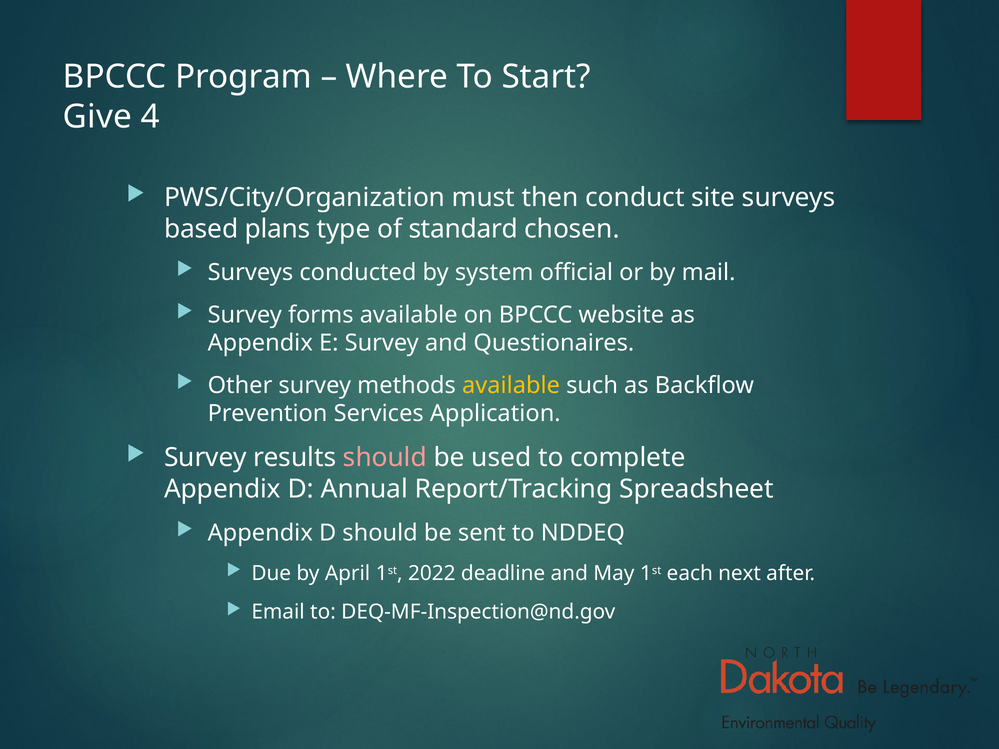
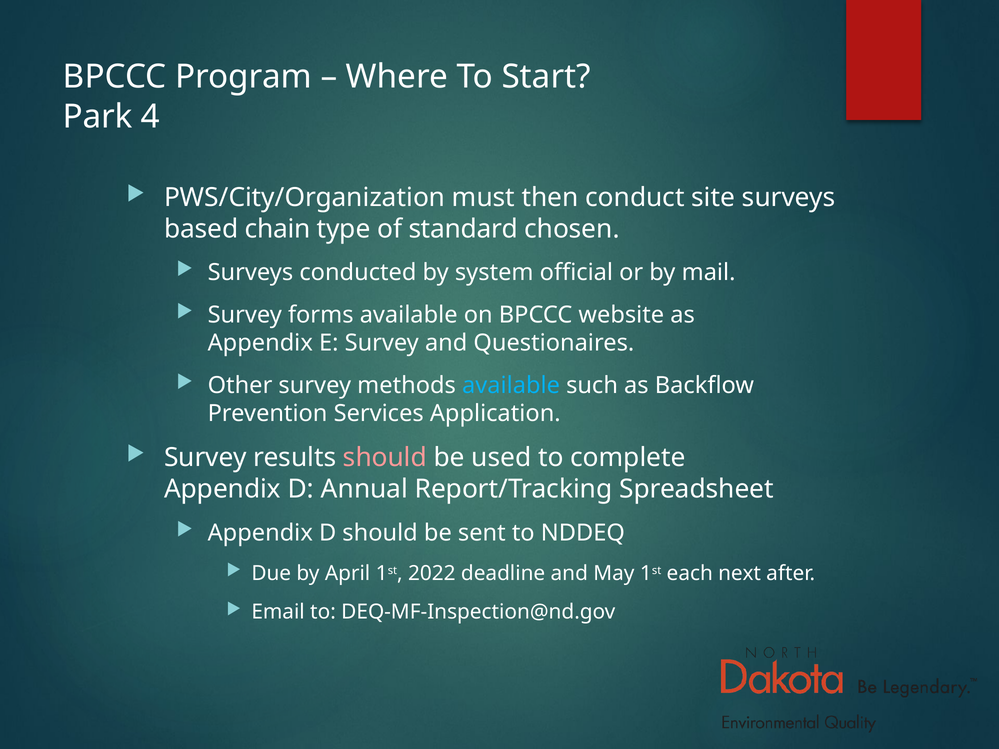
Give: Give -> Park
plans: plans -> chain
available at (511, 385) colour: yellow -> light blue
